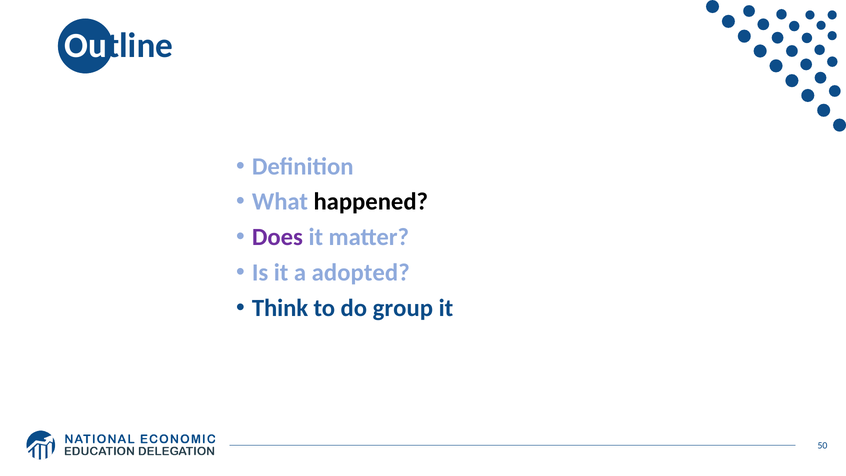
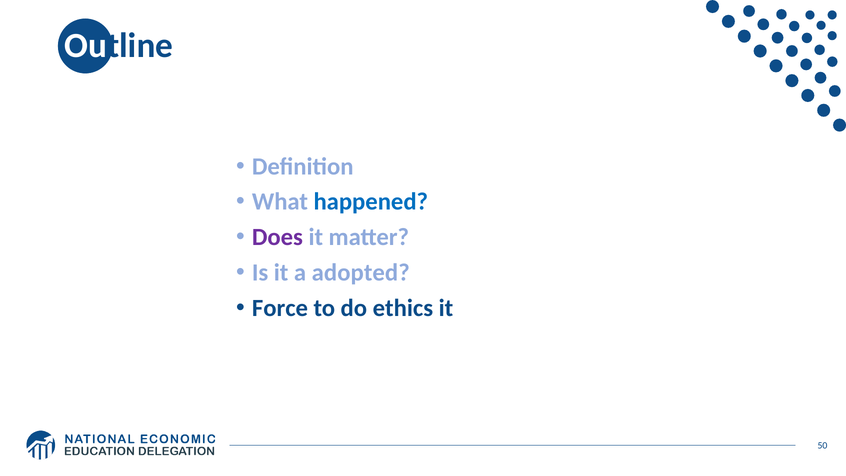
happened colour: black -> blue
Think: Think -> Force
group: group -> ethics
